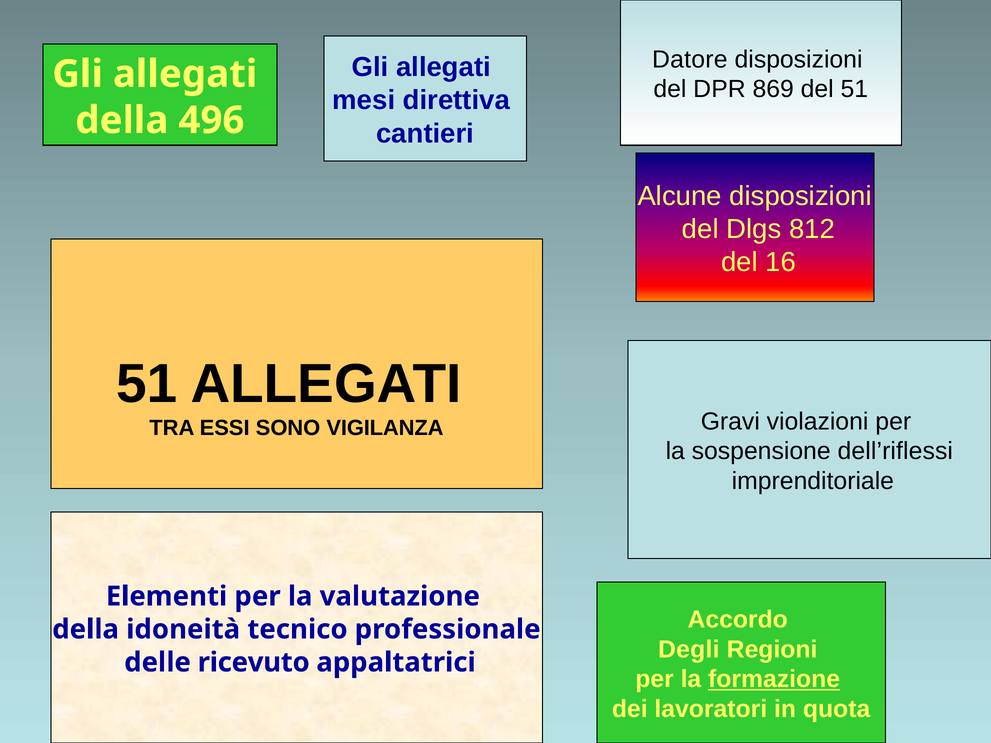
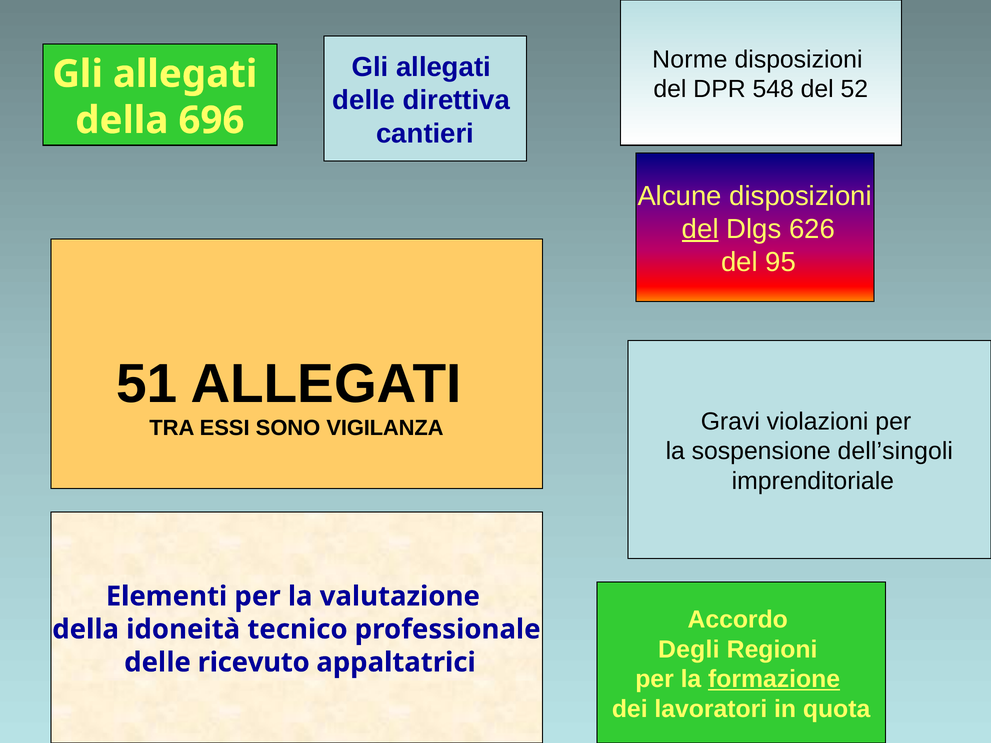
Datore: Datore -> Norme
869: 869 -> 548
del 51: 51 -> 52
mesi at (364, 100): mesi -> delle
496: 496 -> 696
del at (700, 229) underline: none -> present
812: 812 -> 626
16: 16 -> 95
dell’riflessi: dell’riflessi -> dell’singoli
